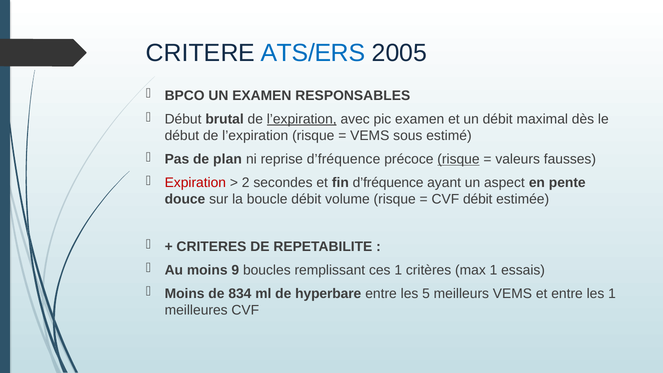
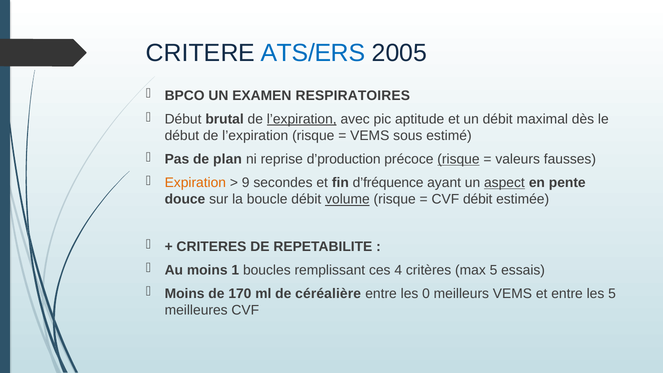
RESPONSABLES: RESPONSABLES -> RESPIRATOIRES
pic examen: examen -> aptitude
reprise d’fréquence: d’fréquence -> d’production
Expiration colour: red -> orange
2: 2 -> 9
aspect underline: none -> present
volume underline: none -> present
9: 9 -> 1
ces 1: 1 -> 4
max 1: 1 -> 5
834: 834 -> 170
hyperbare: hyperbare -> céréalière
5: 5 -> 0
les 1: 1 -> 5
